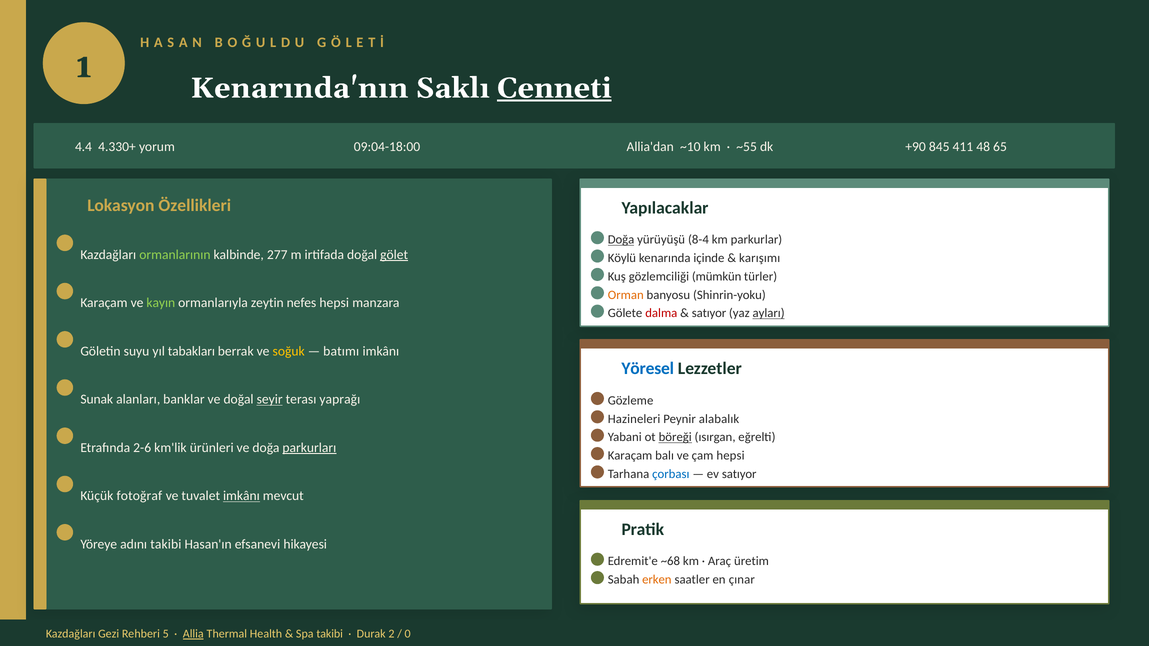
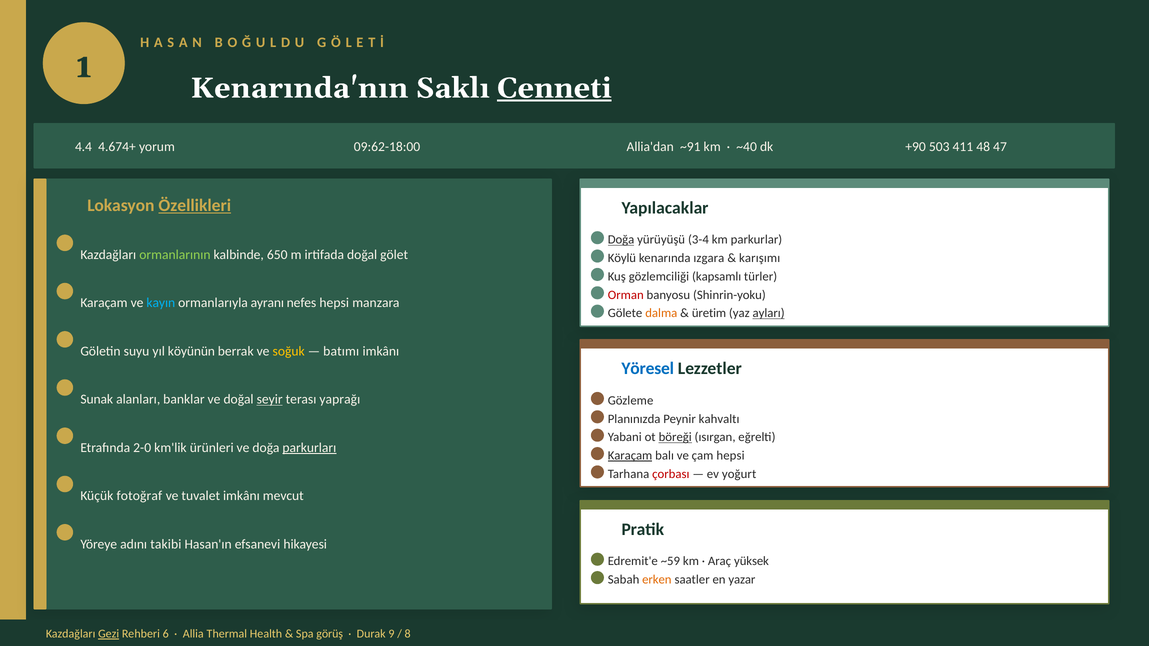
4.330+: 4.330+ -> 4.674+
09:04-18:00: 09:04-18:00 -> 09:62-18:00
~10: ~10 -> ~91
~55: ~55 -> ~40
845: 845 -> 503
65: 65 -> 47
Özellikleri underline: none -> present
8-4: 8-4 -> 3-4
277: 277 -> 650
gölet underline: present -> none
içinde: içinde -> ızgara
mümkün: mümkün -> kapsamlı
Orman colour: orange -> red
kayın colour: light green -> light blue
zeytin: zeytin -> ayranı
dalma colour: red -> orange
satıyor at (709, 313): satıyor -> üretim
tabakları: tabakları -> köyünün
Hazineleri: Hazineleri -> Planınızda
alabalık: alabalık -> kahvaltı
2-6: 2-6 -> 2-0
Karaçam at (630, 456) underline: none -> present
çorbası colour: blue -> red
ev satıyor: satıyor -> yoğurt
imkânı at (241, 496) underline: present -> none
~68: ~68 -> ~59
üretim: üretim -> yüksek
çınar: çınar -> yazar
Gezi underline: none -> present
5: 5 -> 6
Allia underline: present -> none
Spa takibi: takibi -> görüş
2: 2 -> 9
0: 0 -> 8
